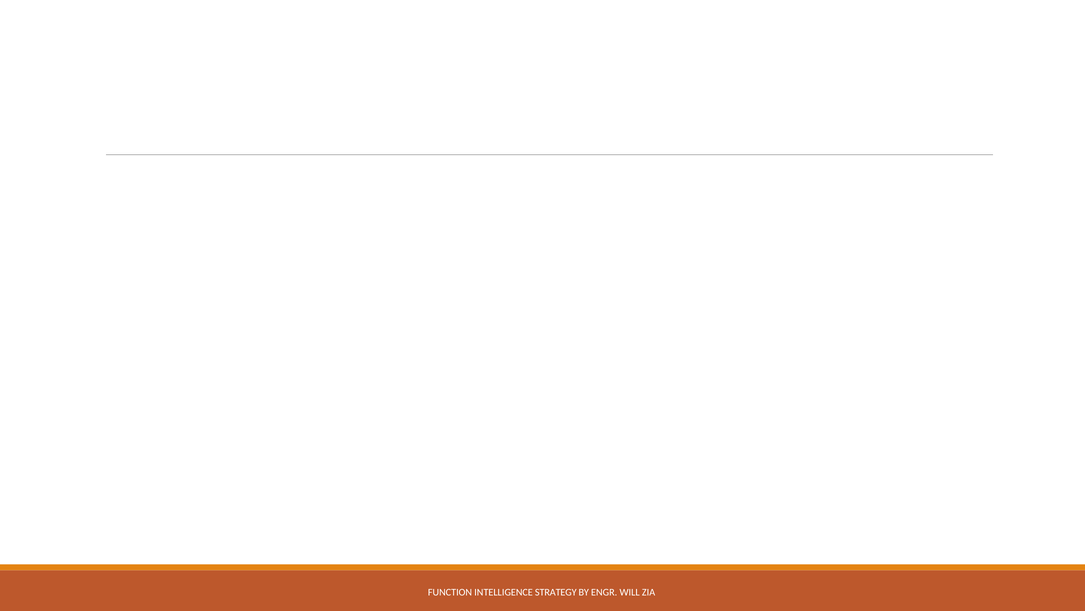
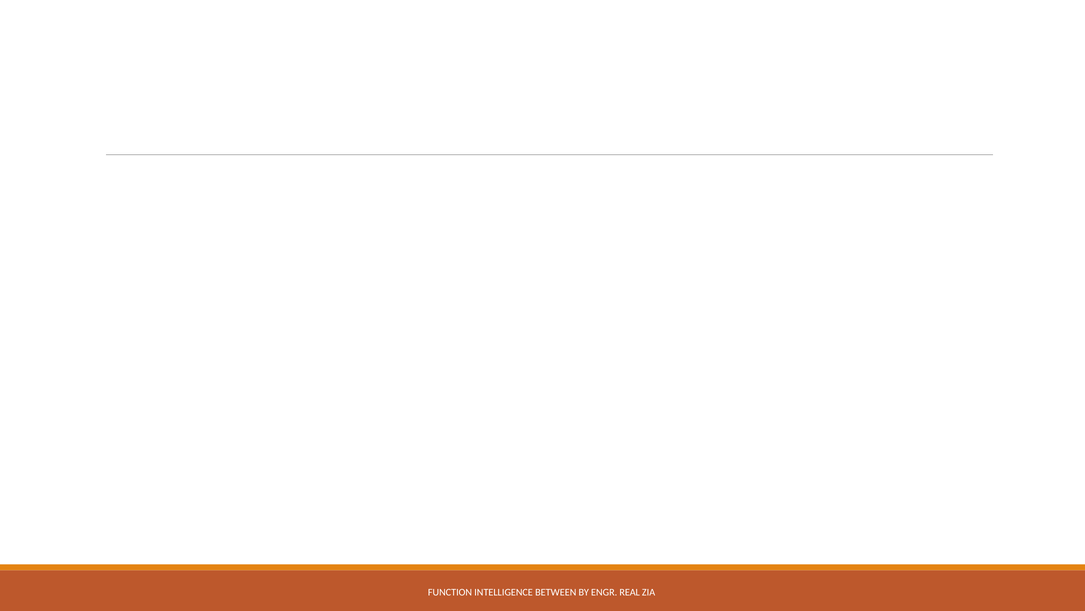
STRATEGY: STRATEGY -> BETWEEN
WILL: WILL -> REAL
